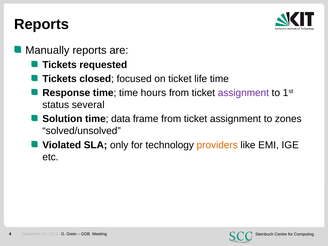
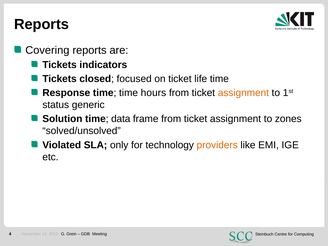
Manually: Manually -> Covering
requested: requested -> indicators
assignment at (243, 93) colour: purple -> orange
several: several -> generic
